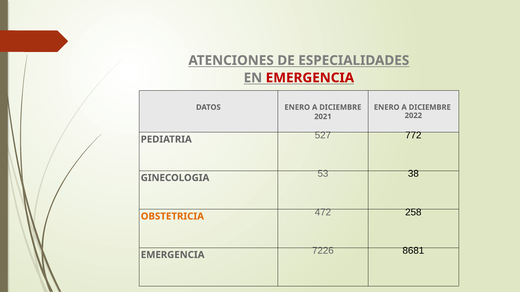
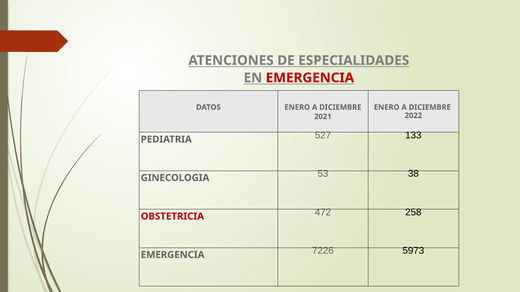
772: 772 -> 133
OBSTETRICIA colour: orange -> red
8681: 8681 -> 5973
